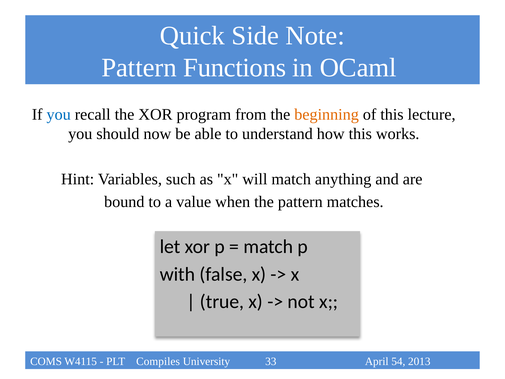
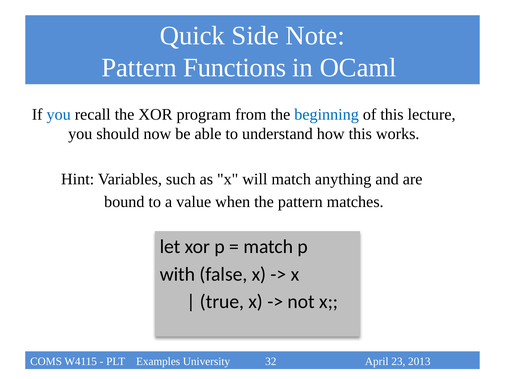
beginning colour: orange -> blue
Compiles: Compiles -> Examples
33: 33 -> 32
54: 54 -> 23
